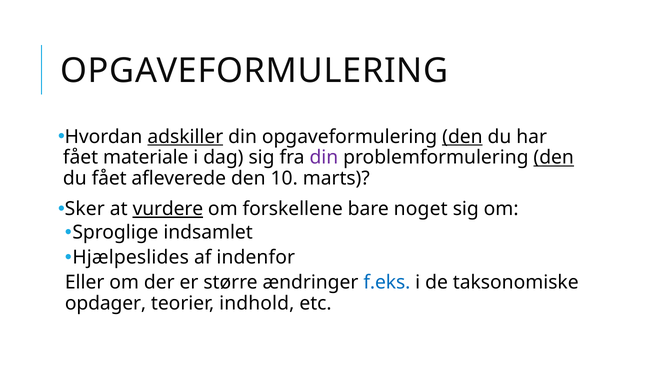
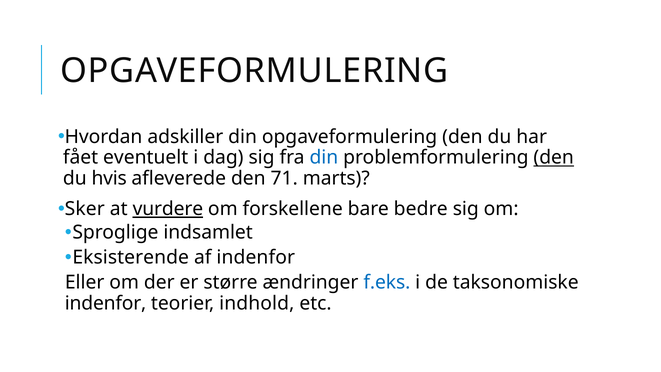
adskiller underline: present -> none
den at (462, 137) underline: present -> none
materiale: materiale -> eventuelt
din at (324, 158) colour: purple -> blue
du fået: fået -> hvis
10: 10 -> 71
noget: noget -> bedre
Hjælpeslides: Hjælpeslides -> Eksisterende
opdager at (106, 303): opdager -> indenfor
